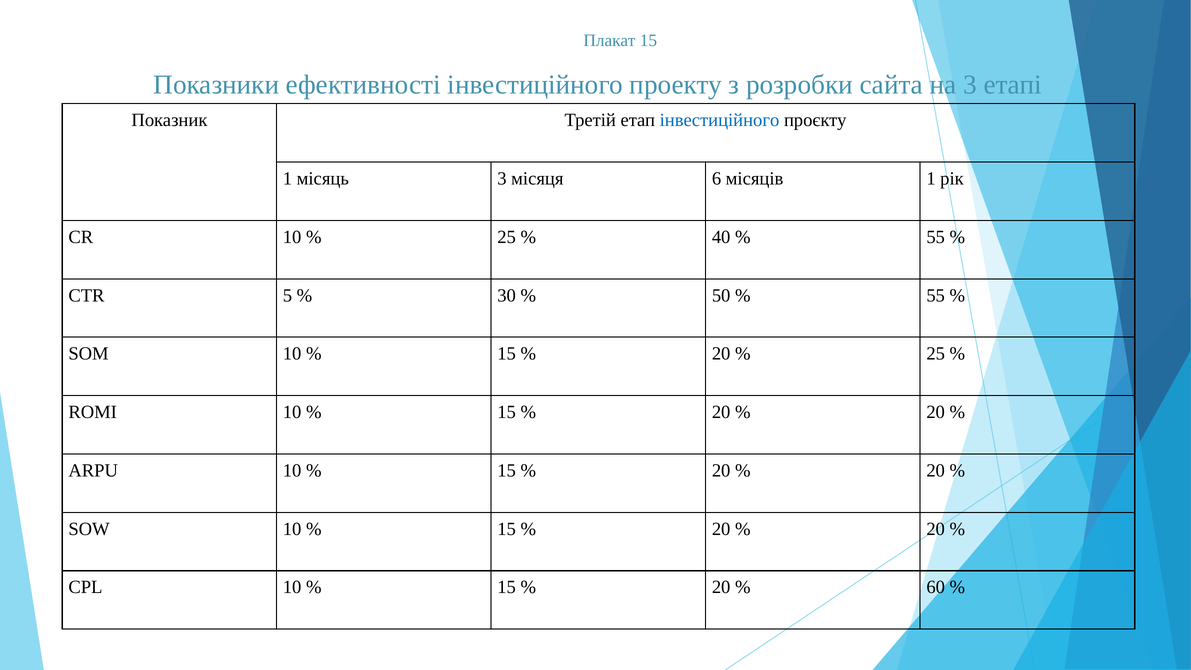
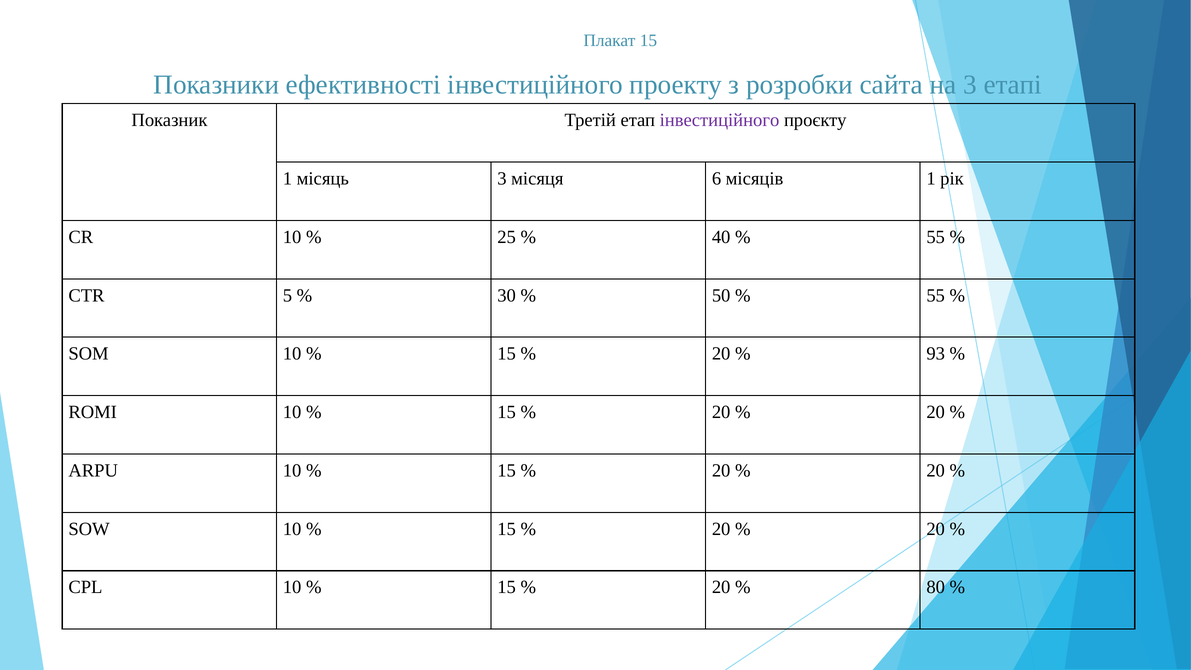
інвестиційного at (720, 120) colour: blue -> purple
25 at (936, 354): 25 -> 93
60: 60 -> 80
